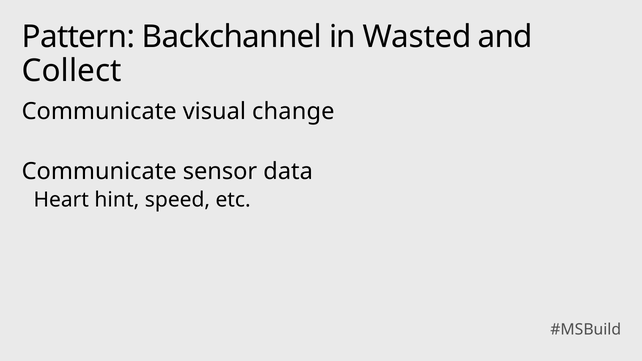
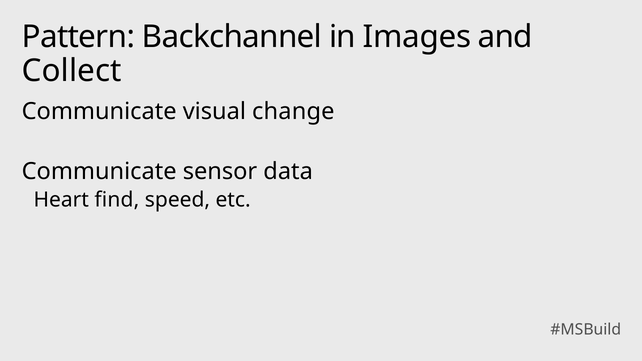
Wasted: Wasted -> Images
hint: hint -> find
